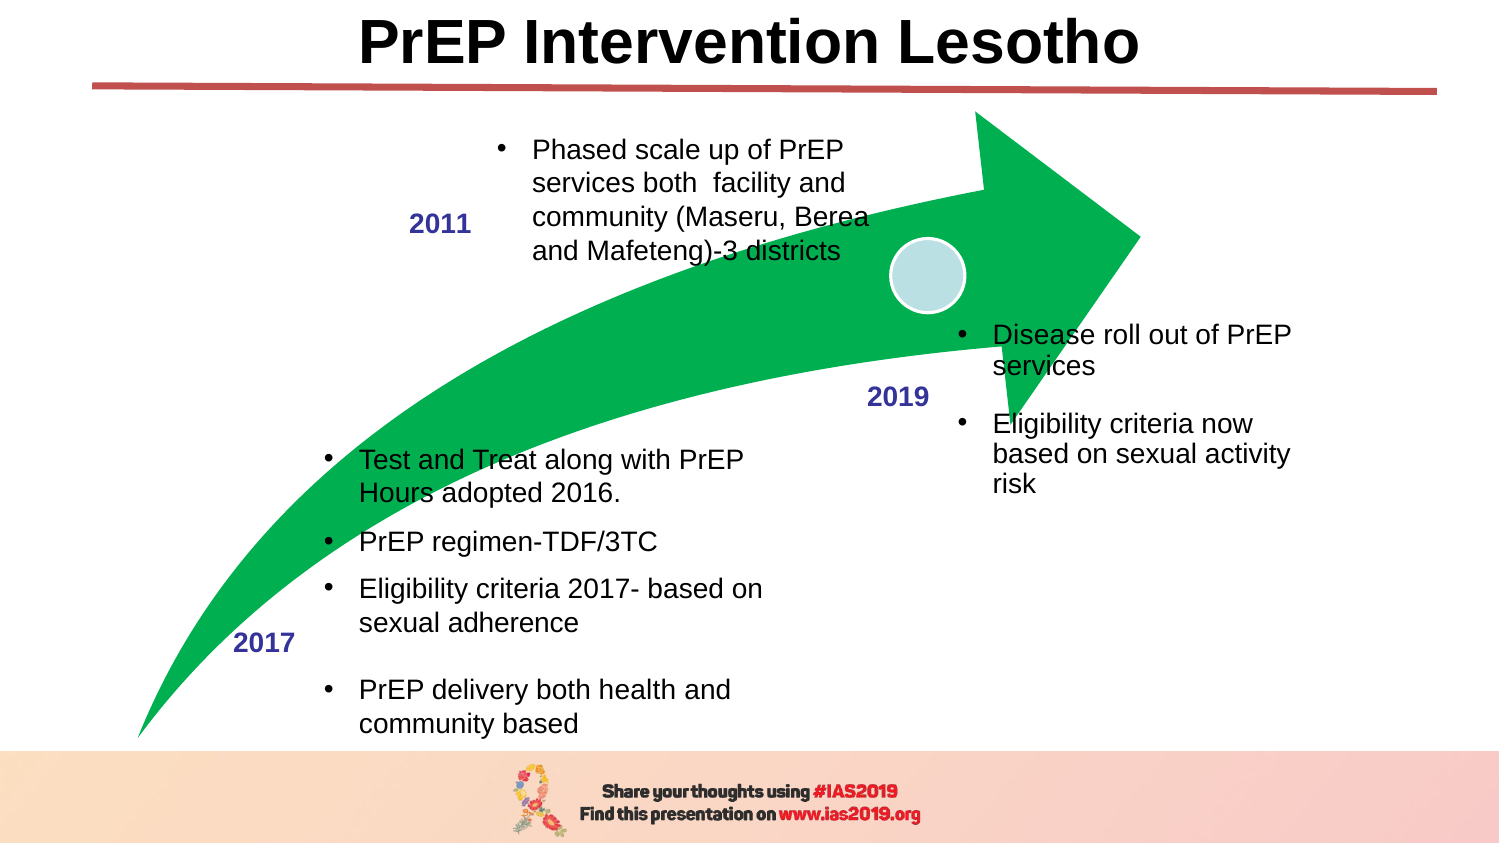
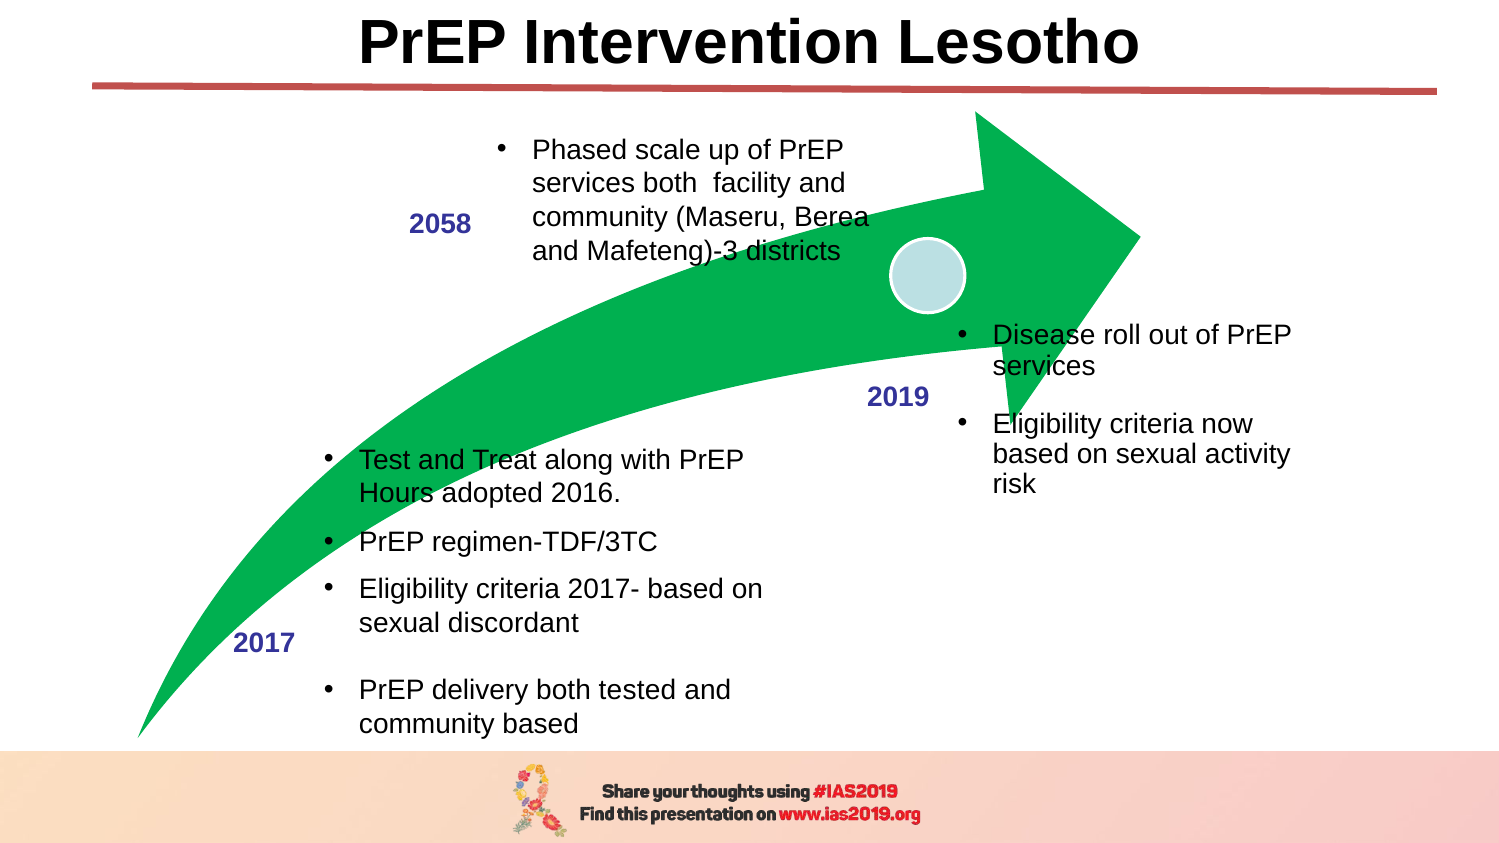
2011: 2011 -> 2058
adherence: adherence -> discordant
health: health -> tested
